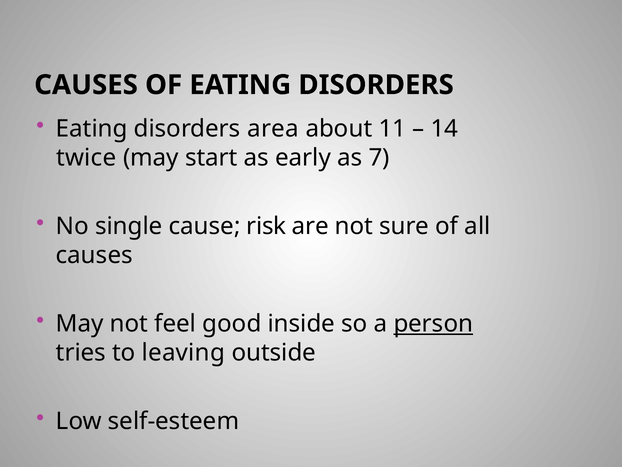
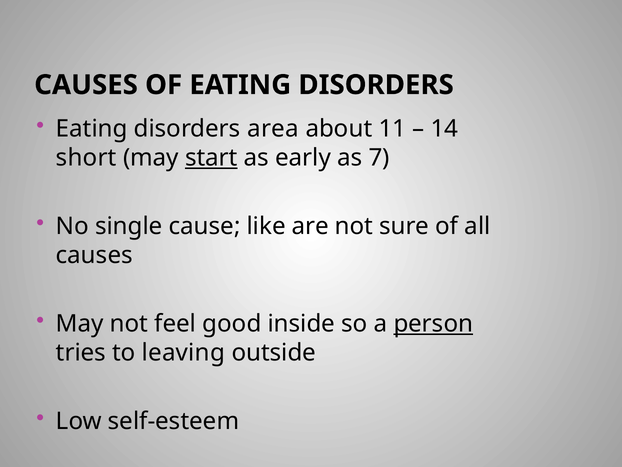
twice: twice -> short
start underline: none -> present
risk: risk -> like
